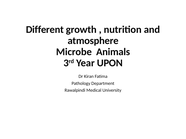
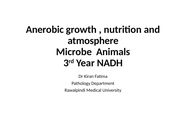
Different: Different -> Anerobic
UPON: UPON -> NADH
